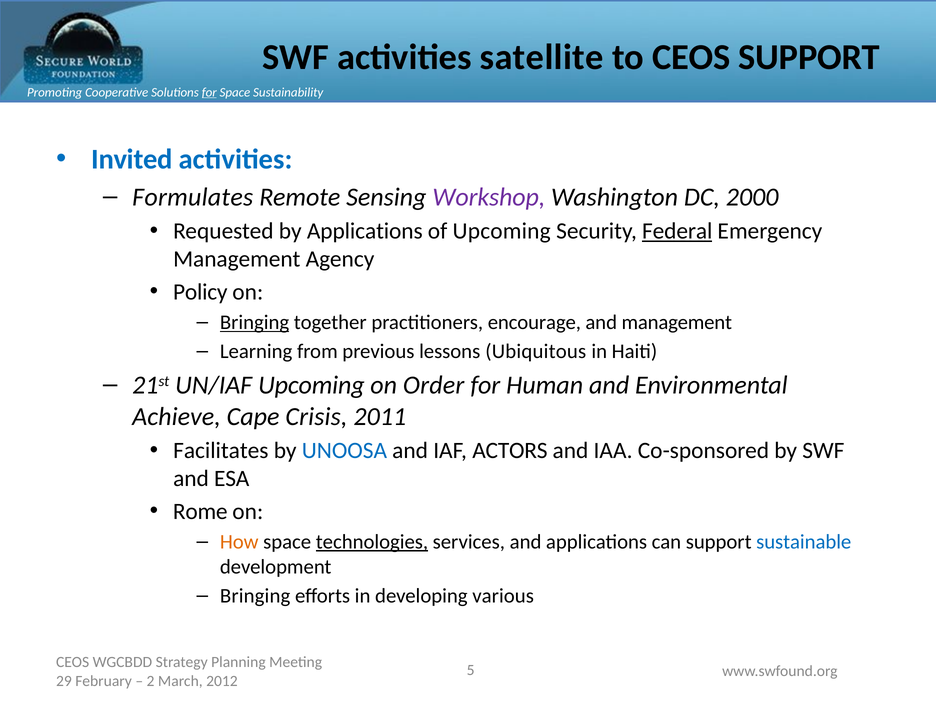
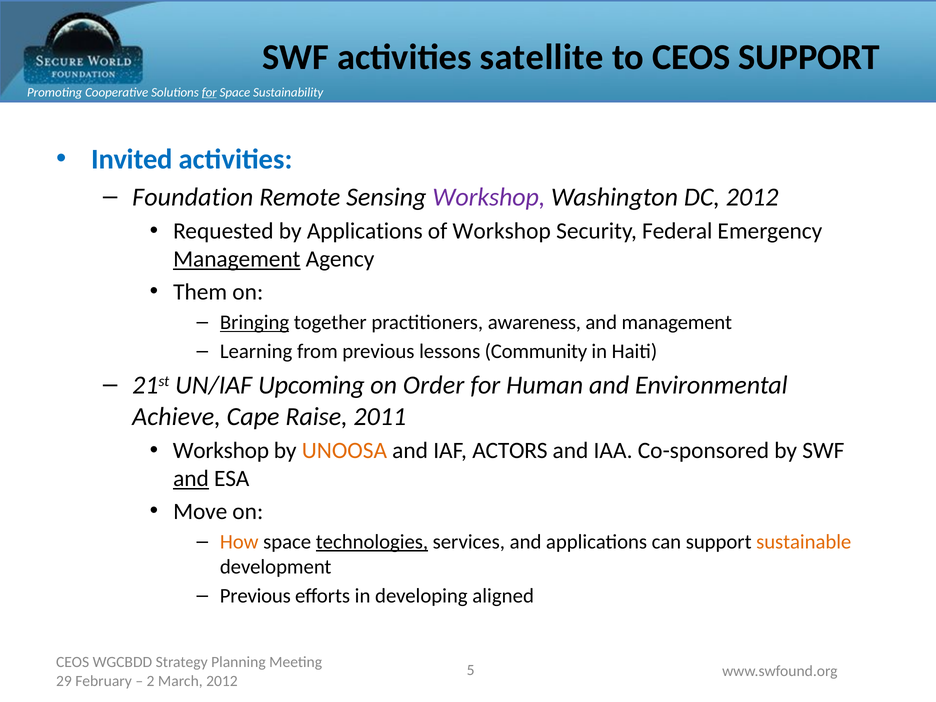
Formulates: Formulates -> Foundation
DC 2000: 2000 -> 2012
of Upcoming: Upcoming -> Workshop
Federal underline: present -> none
Management at (237, 259) underline: none -> present
Policy: Policy -> Them
encourage: encourage -> awareness
Ubiquitous: Ubiquitous -> Community
Crisis: Crisis -> Raise
Facilitates at (221, 451): Facilitates -> Workshop
UNOOSA colour: blue -> orange
and at (191, 479) underline: none -> present
Rome: Rome -> Move
sustainable colour: blue -> orange
Bringing at (255, 596): Bringing -> Previous
various: various -> aligned
